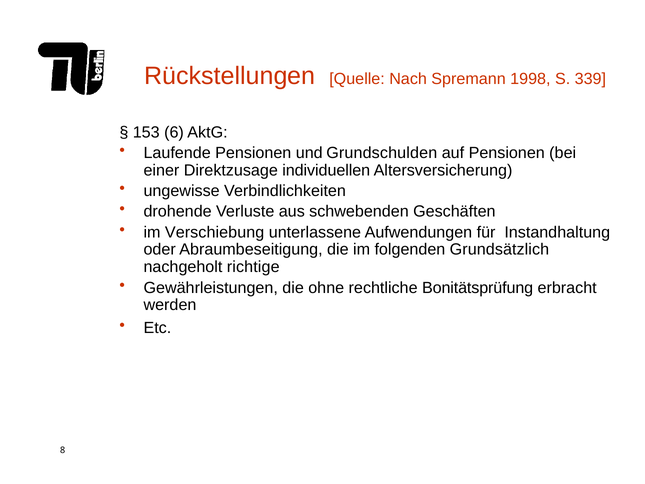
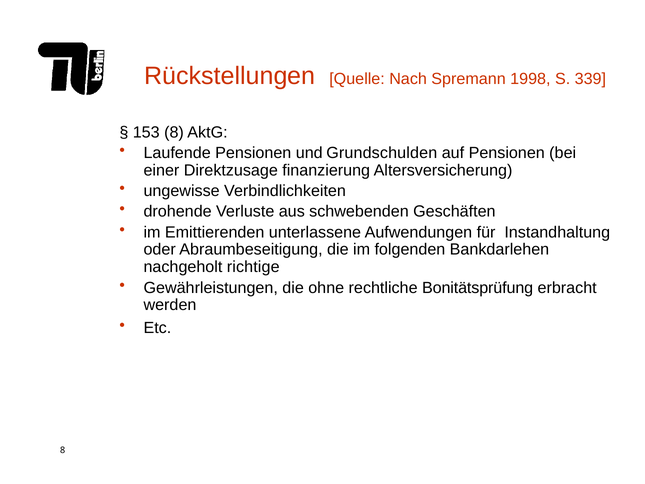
153 6: 6 -> 8
individuellen: individuellen -> finanzierung
Verschiebung: Verschiebung -> Emittierenden
Grundsätzlich: Grundsätzlich -> Bankdarlehen
